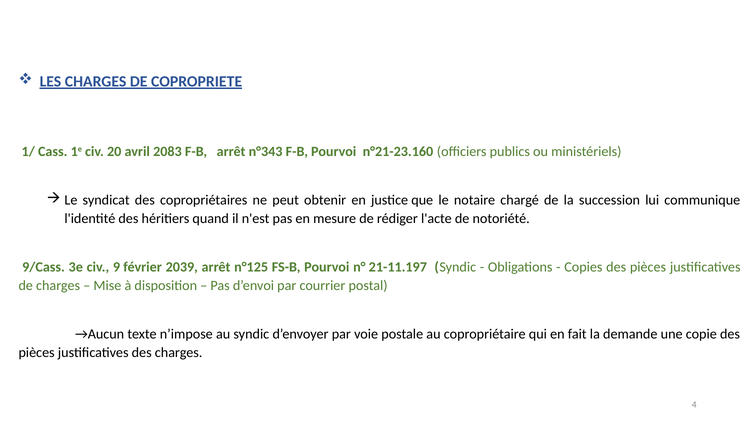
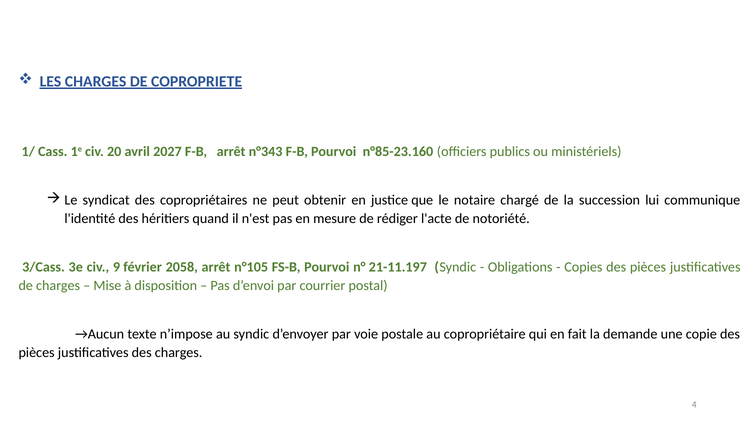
2083: 2083 -> 2027
n°21-23.160: n°21-23.160 -> n°85-23.160
9/Cass: 9/Cass -> 3/Cass
2039: 2039 -> 2058
n°125: n°125 -> n°105
